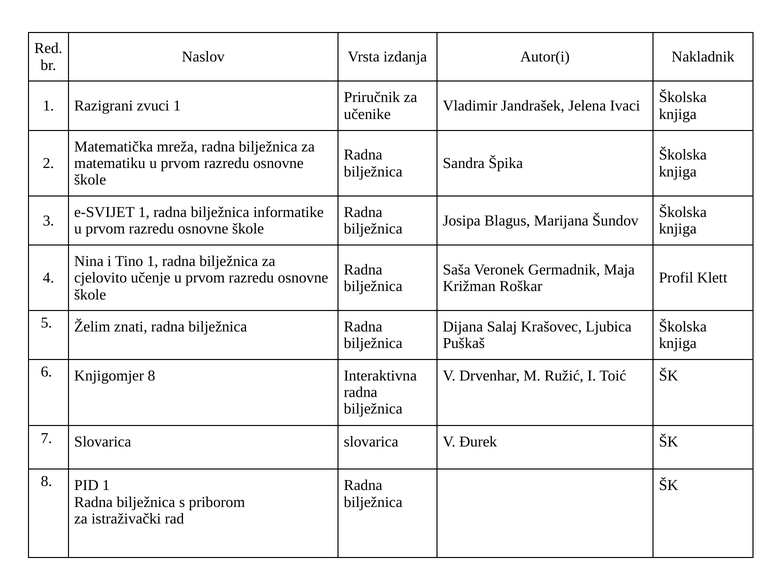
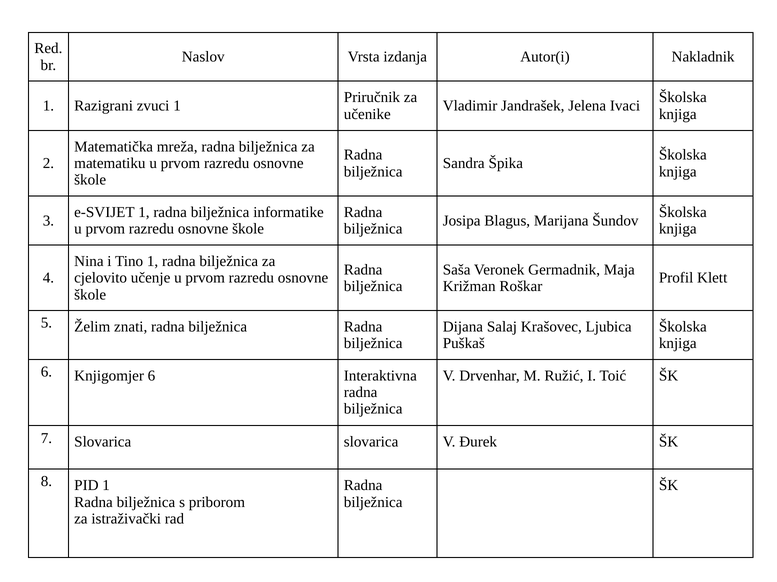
Knjigomjer 8: 8 -> 6
